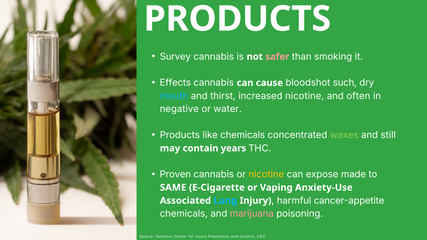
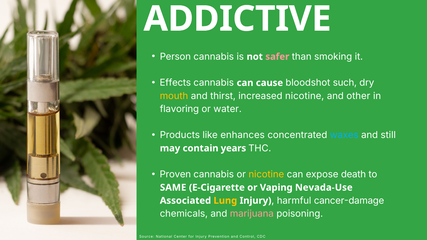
PRODUCTS at (237, 19): PRODUCTS -> ADDICTIVE
Survey: Survey -> Person
mouth colour: light blue -> yellow
often: often -> other
negative: negative -> flavoring
like chemicals: chemicals -> enhances
waxes colour: light green -> light blue
made: made -> death
Anxiety-Use: Anxiety-Use -> Nevada-Use
Lung colour: light blue -> yellow
cancer-appetite: cancer-appetite -> cancer-damage
